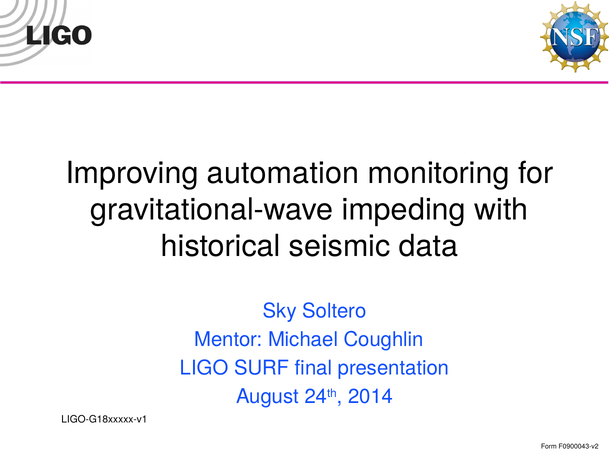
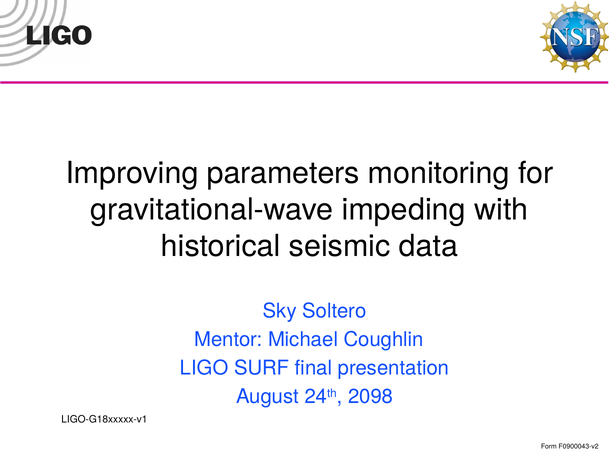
automation: automation -> parameters
2014: 2014 -> 2098
